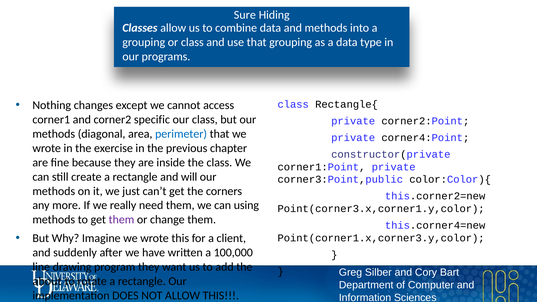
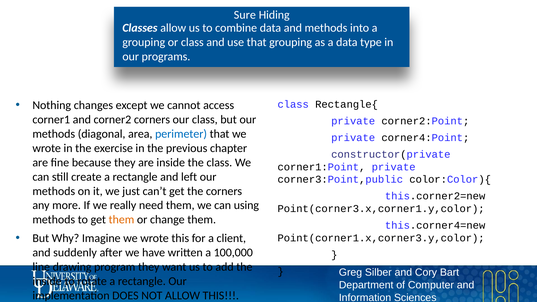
corner2 specific: specific -> corners
and will: will -> left
them at (121, 220) colour: purple -> orange
about at (47, 281): about -> inside
